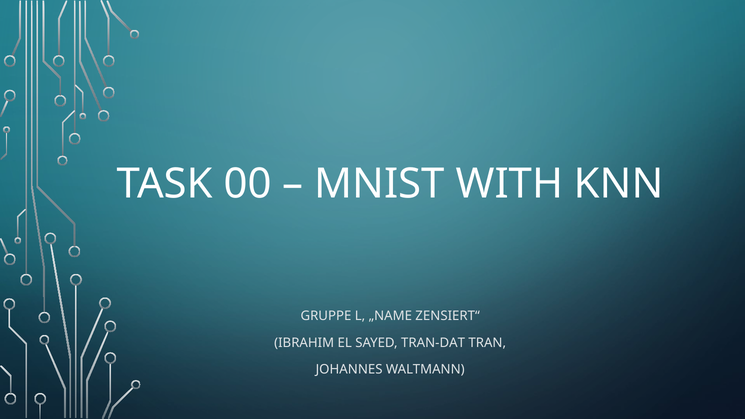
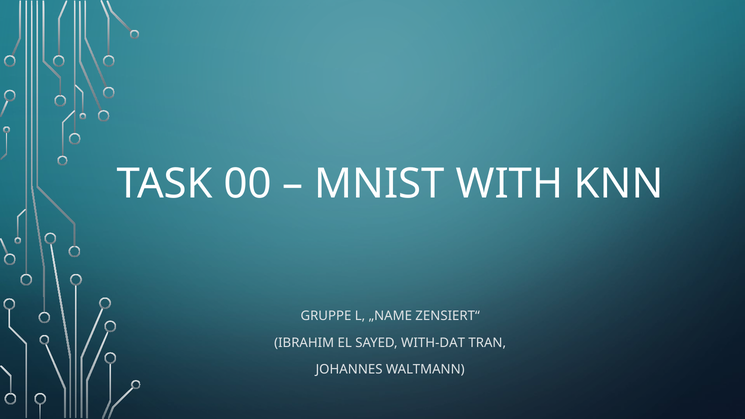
TRAN-DAT: TRAN-DAT -> WITH-DAT
